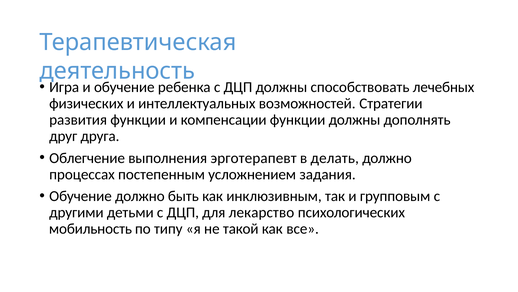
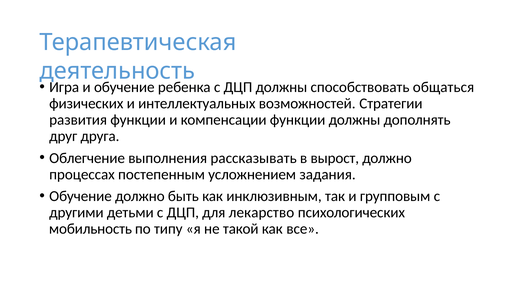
лечебных: лечебных -> общаться
эрготерапевт: эрготерапевт -> рассказывать
делать: делать -> вырост
